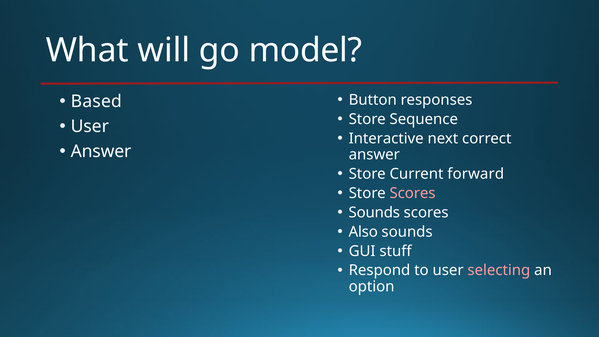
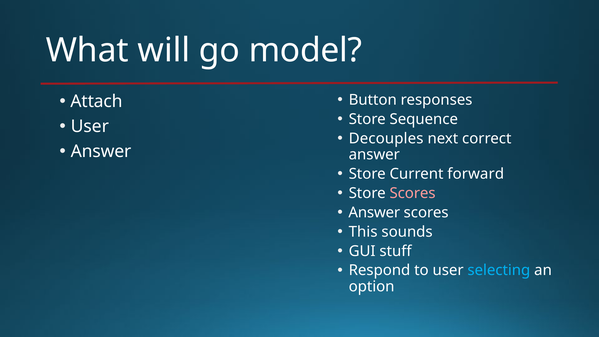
Based: Based -> Attach
Interactive: Interactive -> Decouples
Sounds at (374, 212): Sounds -> Answer
Also: Also -> This
selecting colour: pink -> light blue
